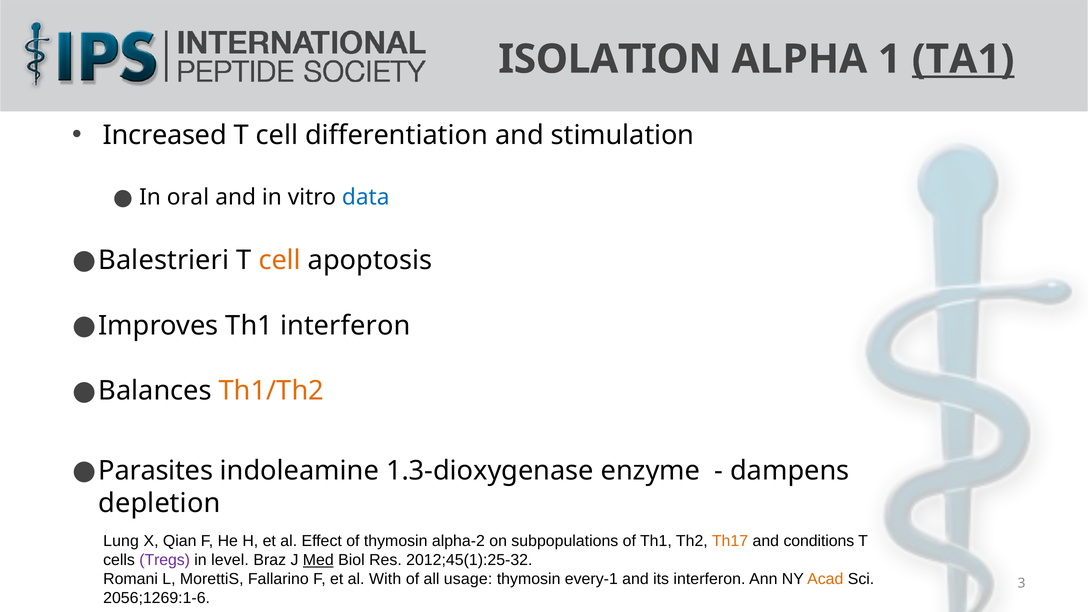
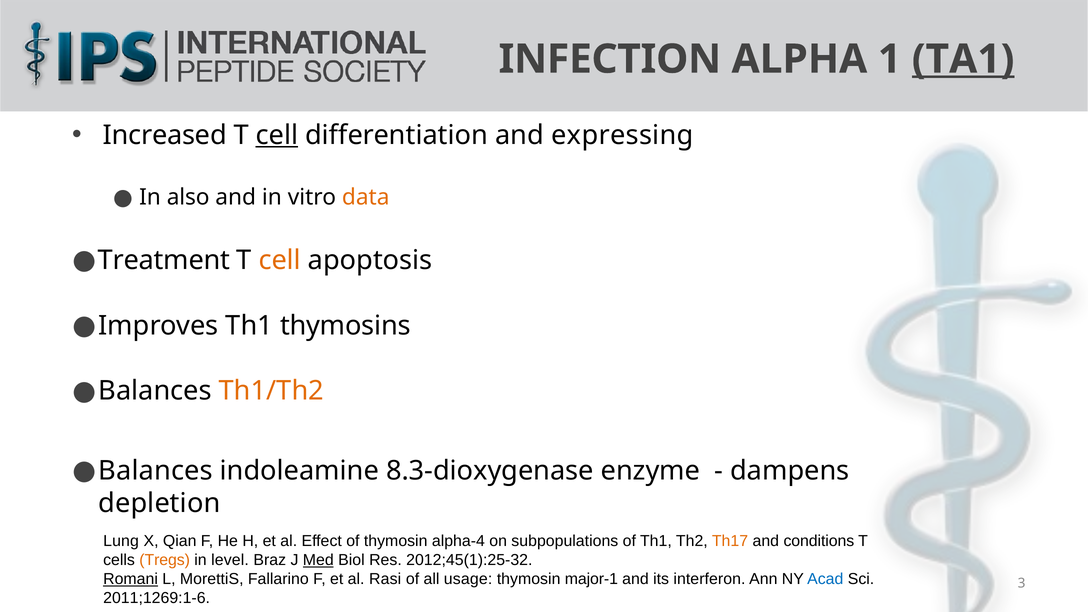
ISOLATION: ISOLATION -> INFECTION
cell at (277, 135) underline: none -> present
stimulation: stimulation -> expressing
oral: oral -> also
data colour: blue -> orange
Balestrieri: Balestrieri -> Treatment
Th1 interferon: interferon -> thymosins
Parasites at (156, 471): Parasites -> Balances
1.3-dioxygenase: 1.3-dioxygenase -> 8.3-dioxygenase
alpha-2: alpha-2 -> alpha-4
Tregs colour: purple -> orange
Romani underline: none -> present
With: With -> Rasi
every-1: every-1 -> major-1
Acad colour: orange -> blue
2056;1269:1-6: 2056;1269:1-6 -> 2011;1269:1-6
